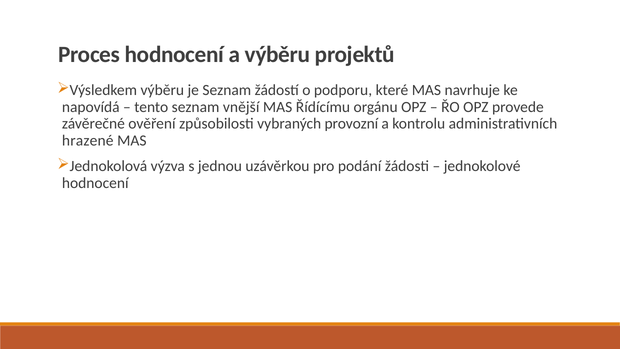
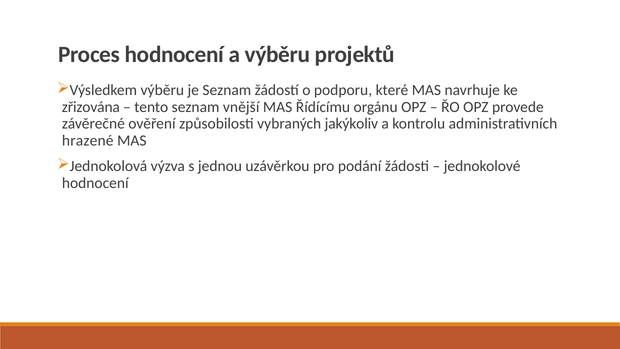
napovídá: napovídá -> zřizována
provozní: provozní -> jakýkoliv
